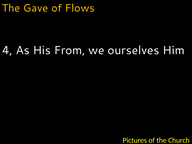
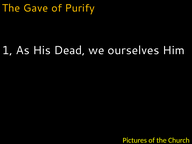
Flows: Flows -> Purify
4: 4 -> 1
From: From -> Dead
